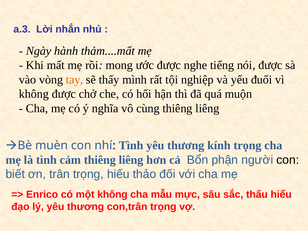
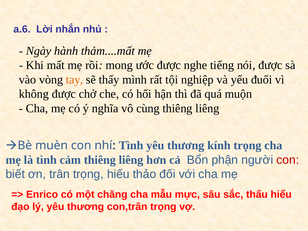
a.3: a.3 -> a.6
con at (288, 160) colour: black -> red
một không: không -> chăng
